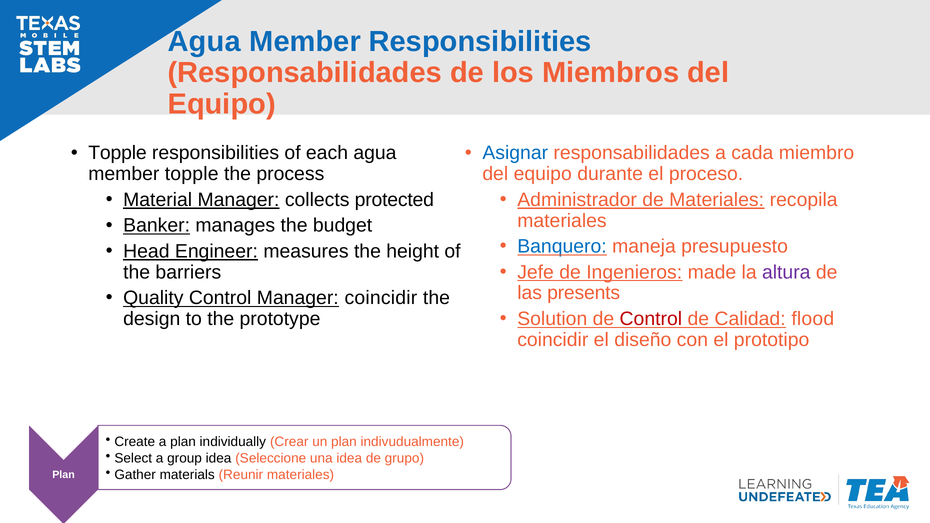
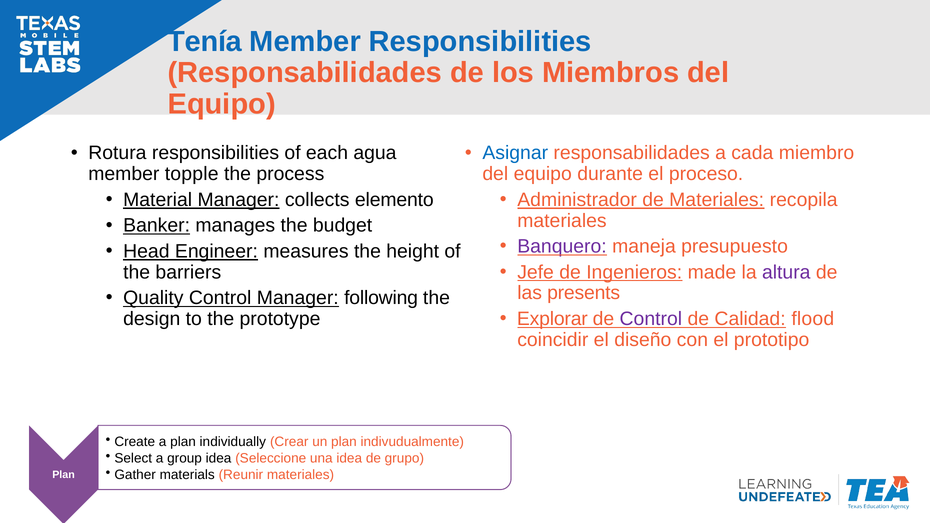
Agua at (204, 41): Agua -> Tenía
Topple at (118, 153): Topple -> Rotura
protected: protected -> elemento
Banquero colour: blue -> purple
Manager coincidir: coincidir -> following
Solution: Solution -> Explorar
Control at (651, 319) colour: red -> purple
